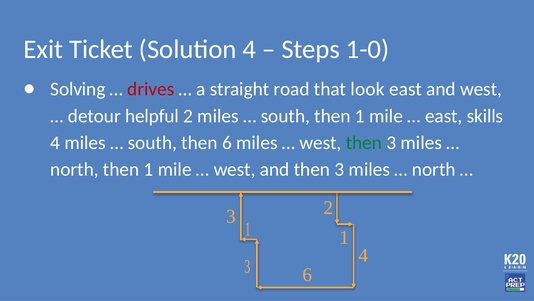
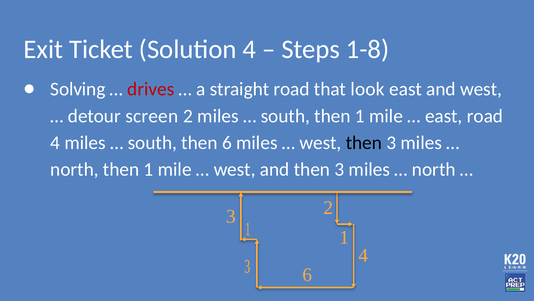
1-0: 1-0 -> 1-8
helpful: helpful -> screen
east skills: skills -> road
then at (364, 142) colour: green -> black
